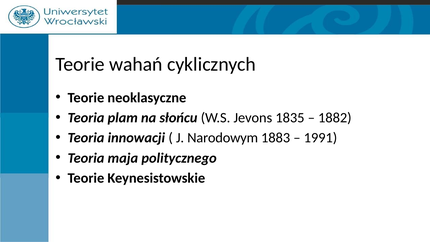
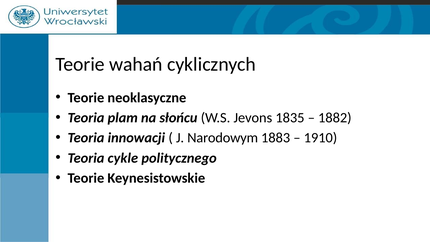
1991: 1991 -> 1910
maja: maja -> cykle
